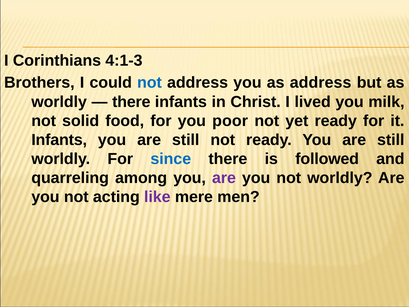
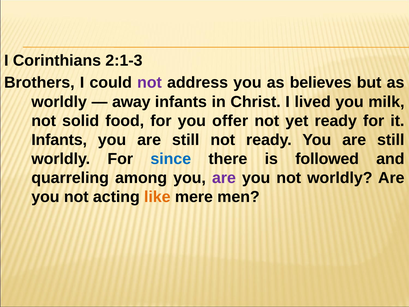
4:1-3: 4:1-3 -> 2:1-3
not at (150, 83) colour: blue -> purple
as address: address -> believes
there at (131, 102): there -> away
poor: poor -> offer
like colour: purple -> orange
